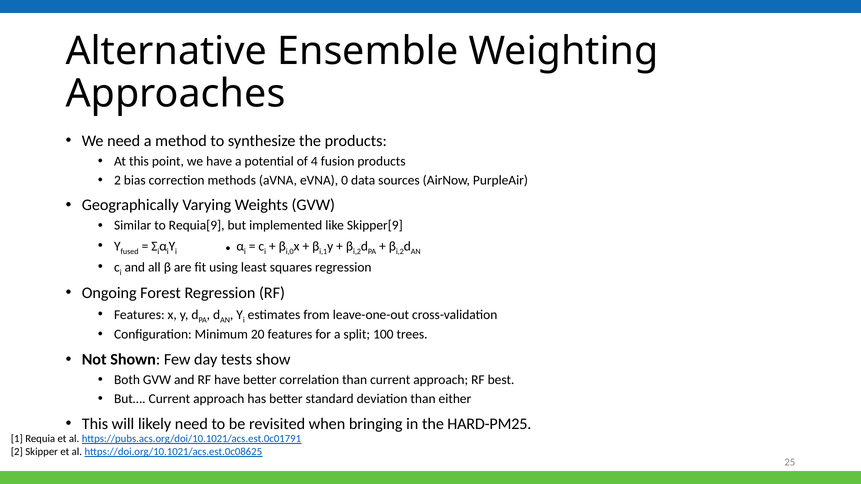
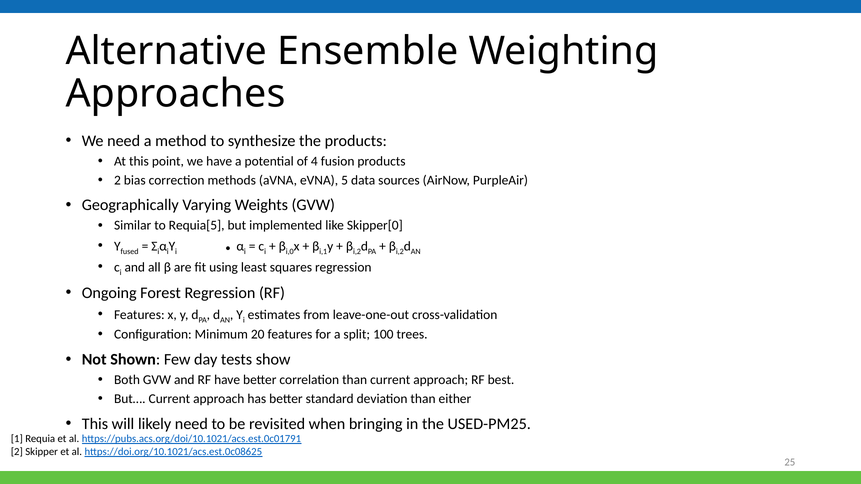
0: 0 -> 5
Requia[9: Requia[9 -> Requia[5
Skipper[9: Skipper[9 -> Skipper[0
HARD-PM25: HARD-PM25 -> USED-PM25
